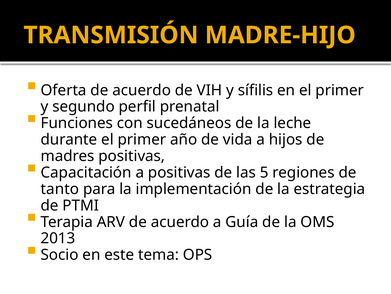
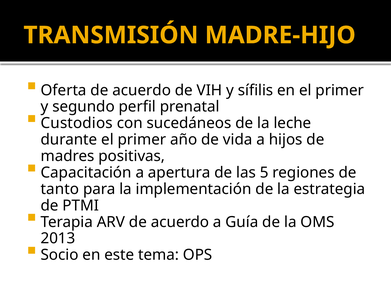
Funciones: Funciones -> Custodios
a positivas: positivas -> apertura
